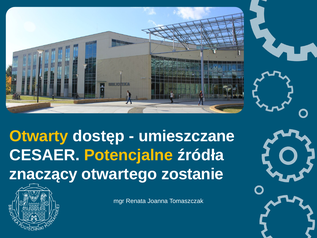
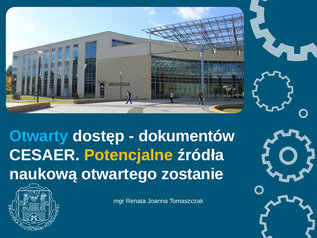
Otwarty colour: yellow -> light blue
umieszczane: umieszczane -> dokumentów
znaczący: znaczący -> naukową
